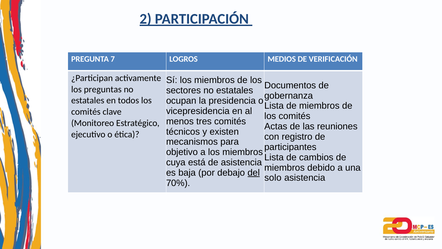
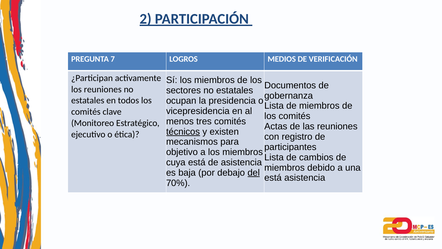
los preguntas: preguntas -> reuniones
técnicos underline: none -> present
solo at (273, 178): solo -> está
